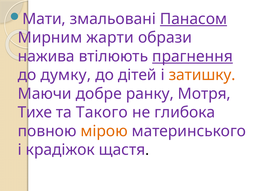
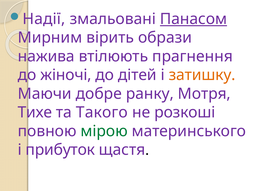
Мати: Мати -> Надії
жарти: жарти -> вірить
прагнення underline: present -> none
думку: думку -> жіночі
глибока: глибока -> розкоші
мірою colour: orange -> green
крадіжок: крадіжок -> прибуток
